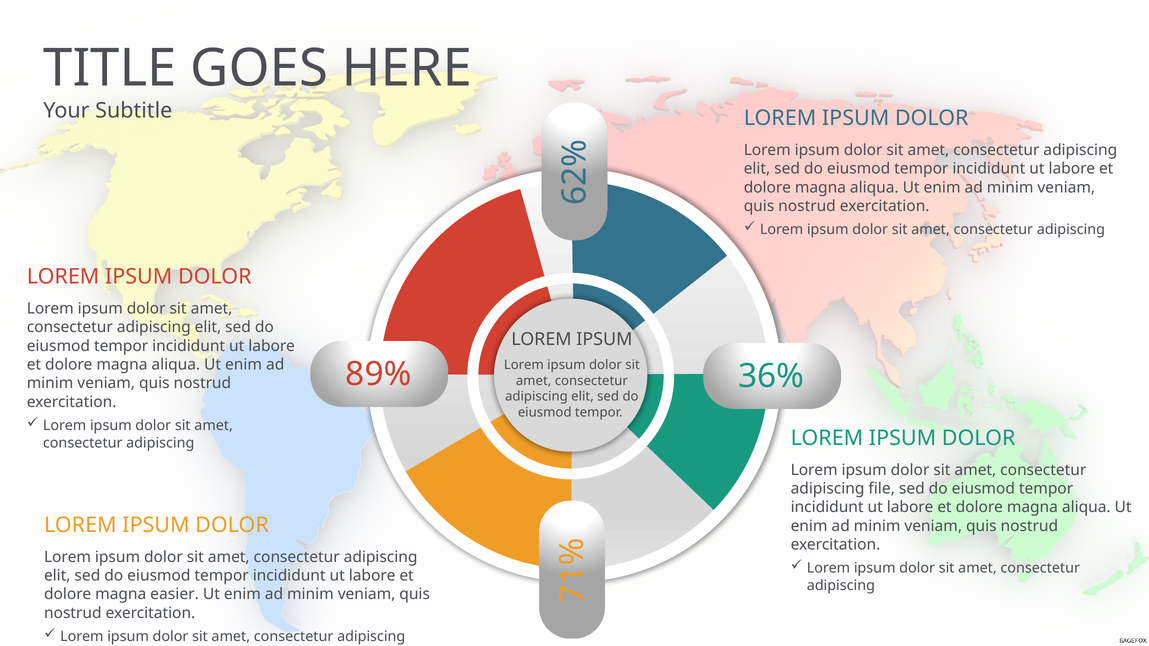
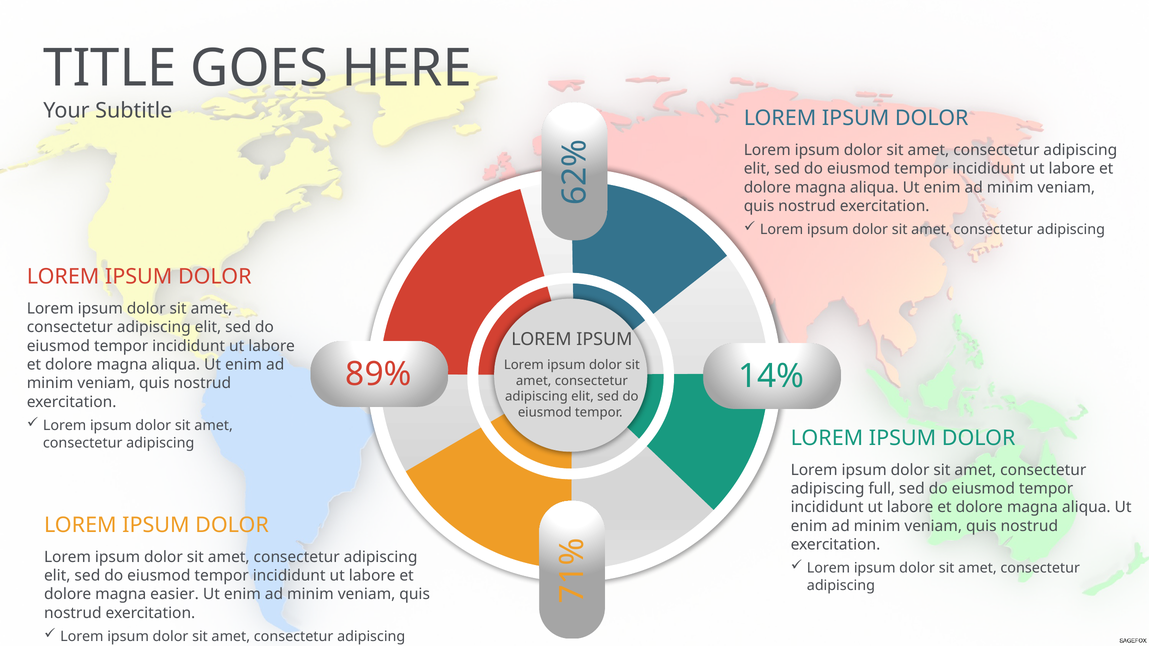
36%: 36% -> 14%
file: file -> full
